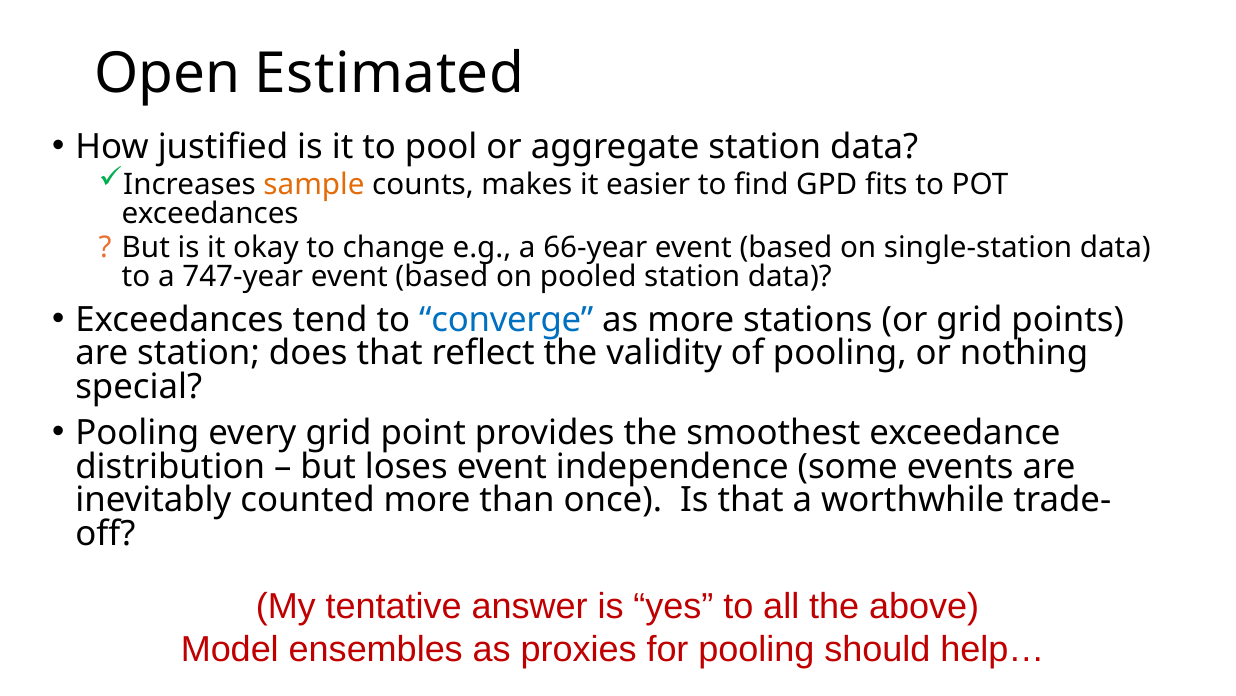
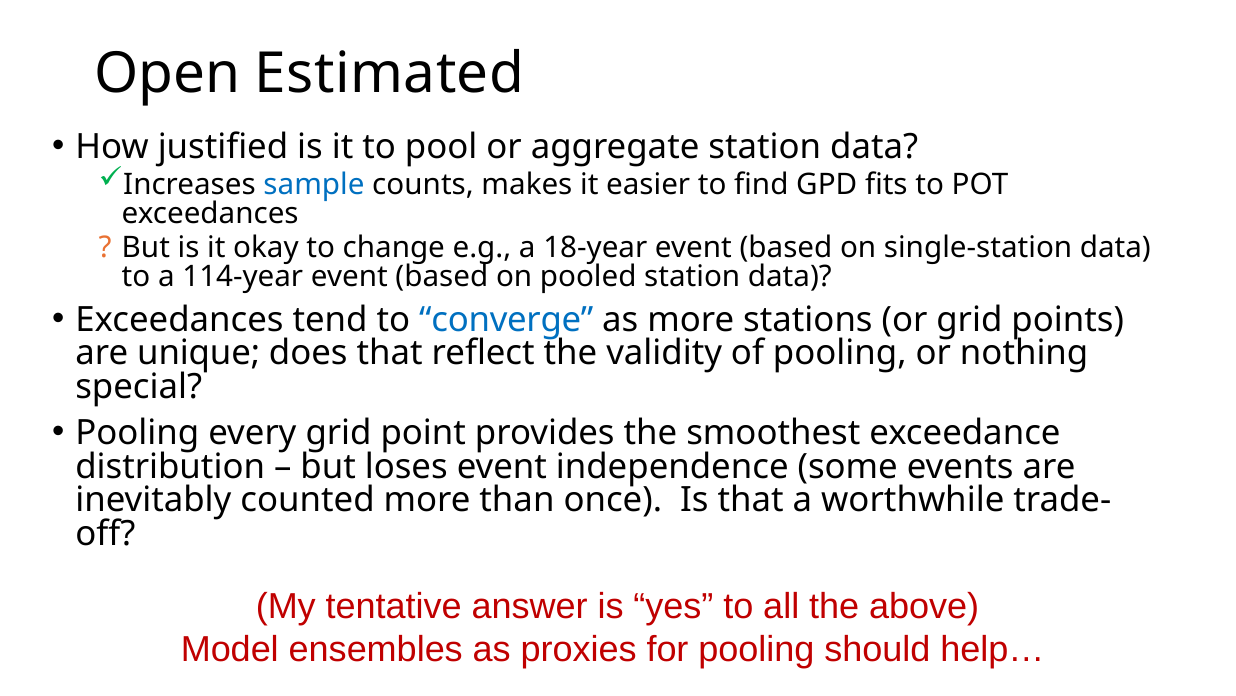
sample colour: orange -> blue
66-year: 66-year -> 18-year
747-year: 747-year -> 114-year
are station: station -> unique
